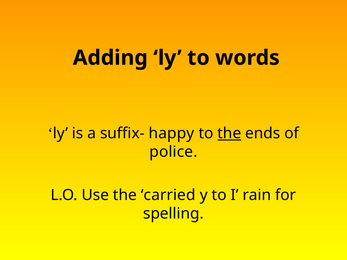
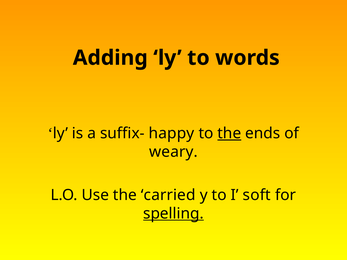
police: police -> weary
rain: rain -> soft
spelling underline: none -> present
